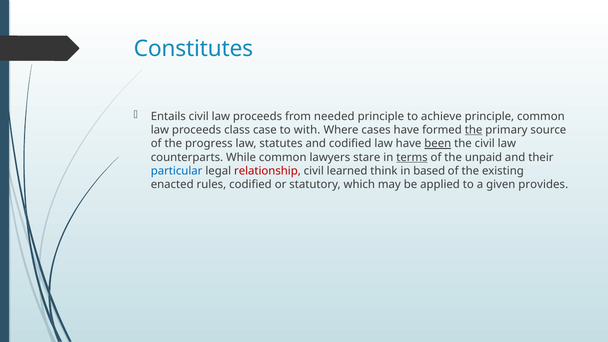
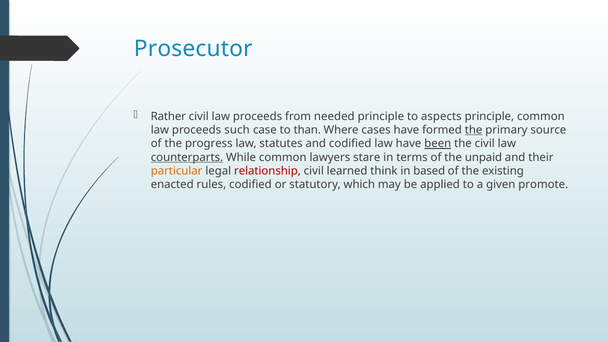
Constitutes: Constitutes -> Prosecutor
Entails: Entails -> Rather
achieve: achieve -> aspects
class: class -> such
with: with -> than
counterparts underline: none -> present
terms underline: present -> none
particular colour: blue -> orange
provides: provides -> promote
